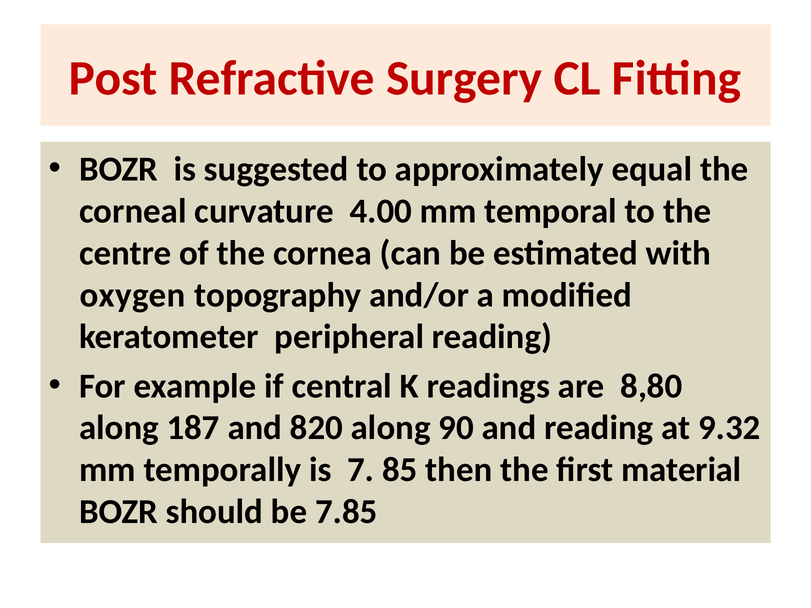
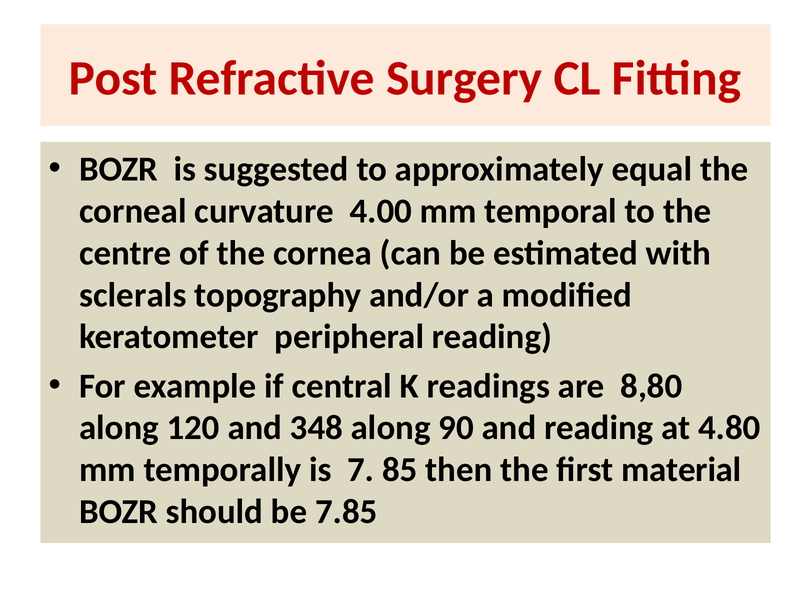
oxygen: oxygen -> sclerals
187: 187 -> 120
820: 820 -> 348
9.32: 9.32 -> 4.80
